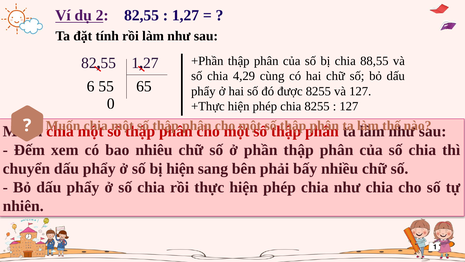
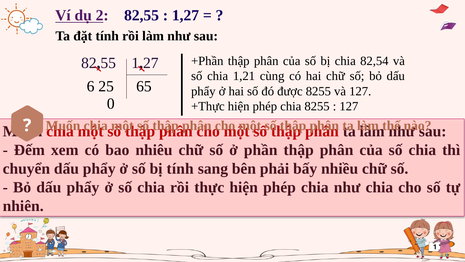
88,55: 88,55 -> 82,54
4,29: 4,29 -> 1,21
55: 55 -> 25
bị hiện: hiện -> tính
